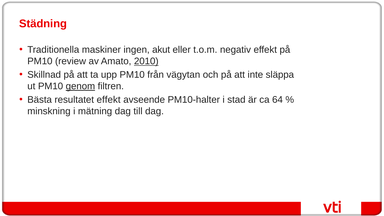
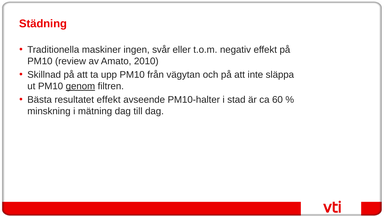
akut: akut -> svår
2010 underline: present -> none
64: 64 -> 60
